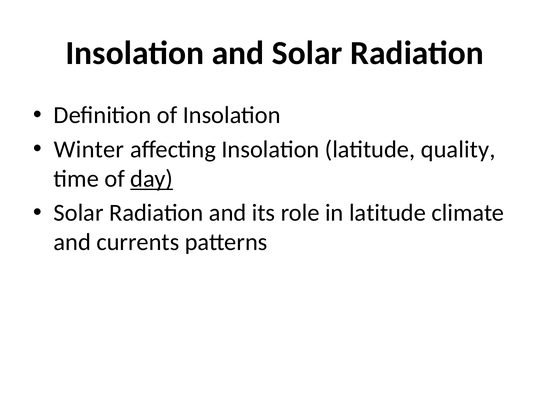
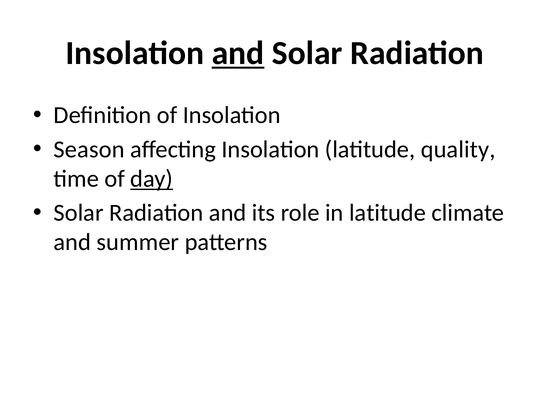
and at (238, 53) underline: none -> present
Winter: Winter -> Season
currents: currents -> summer
